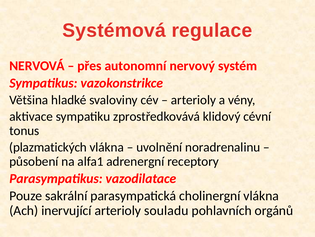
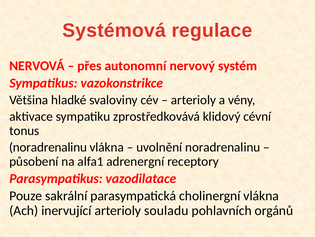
plazmatických at (48, 147): plazmatických -> noradrenalinu
